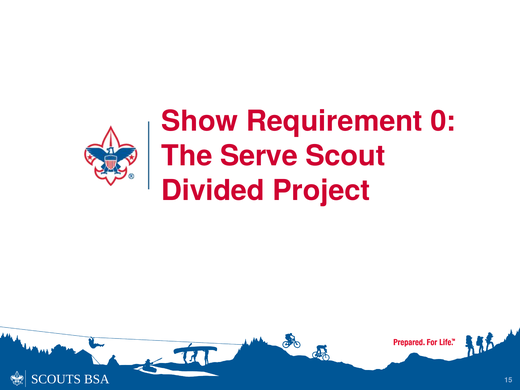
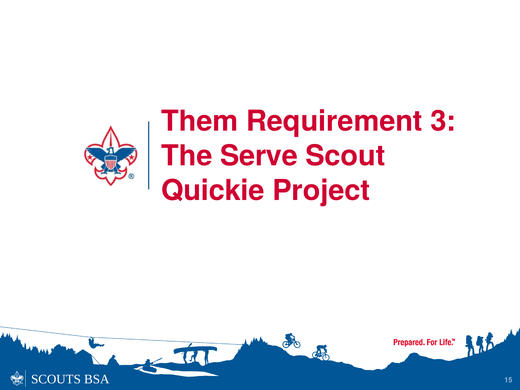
Show: Show -> Them
0: 0 -> 3
Divided: Divided -> Quickie
